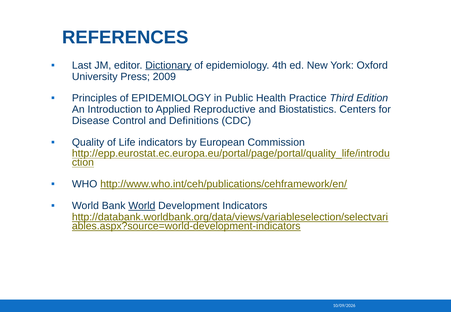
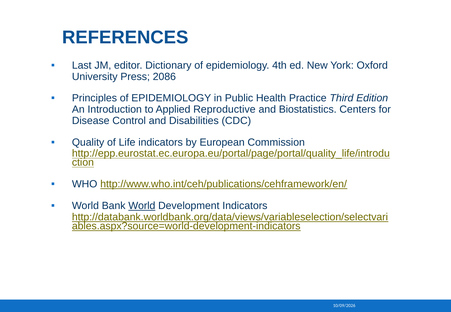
Dictionary underline: present -> none
2009: 2009 -> 2086
Definitions: Definitions -> Disabilities
